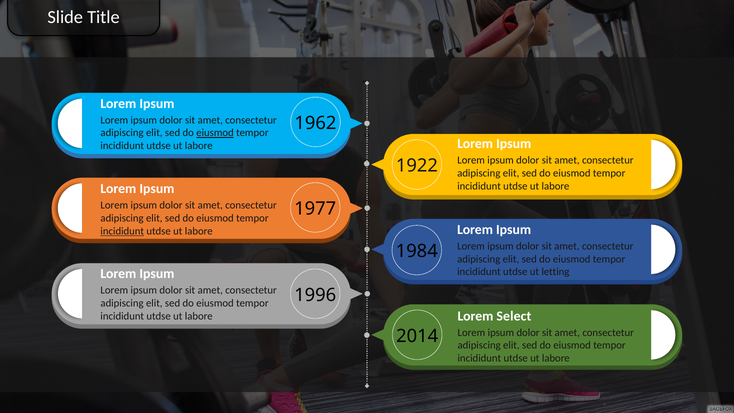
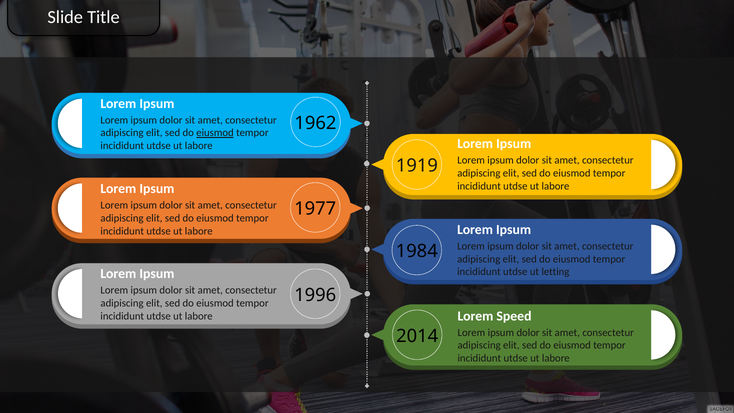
1922: 1922 -> 1919
incididunt at (122, 231) underline: present -> none
Select: Select -> Speed
